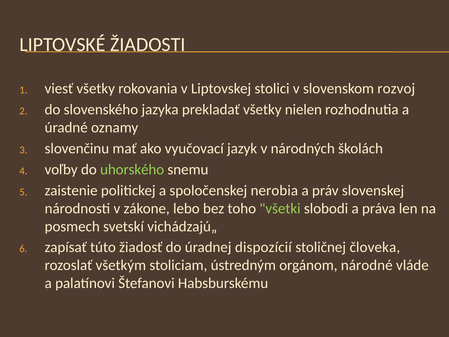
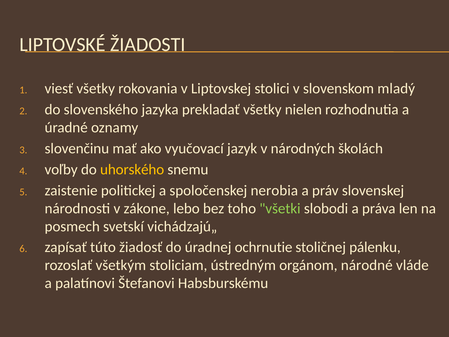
rozvoj: rozvoj -> mladý
uhorského colour: light green -> yellow
dispozícií: dispozícií -> ochrnutie
človeka: človeka -> pálenku
